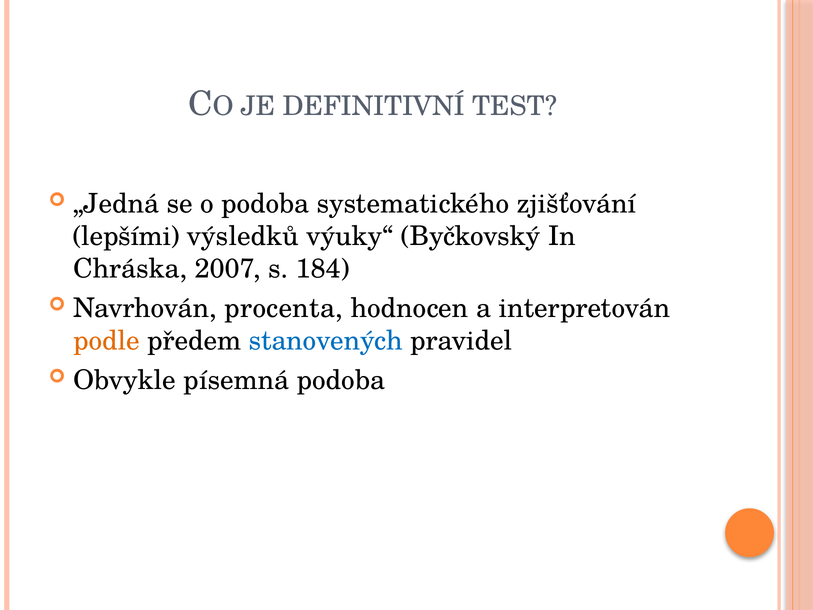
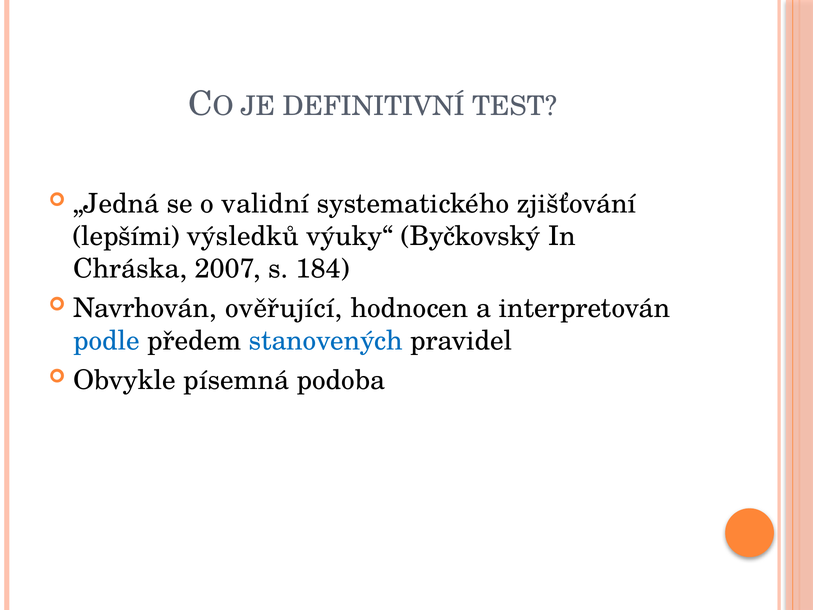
o podoba: podoba -> validní
procenta: procenta -> ověřující
podle colour: orange -> blue
